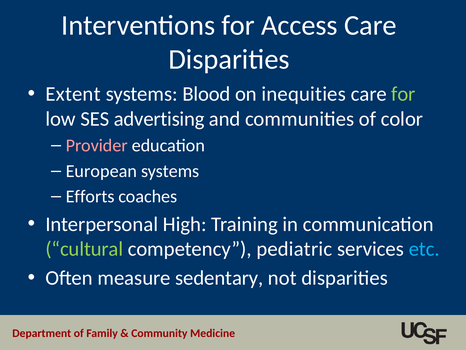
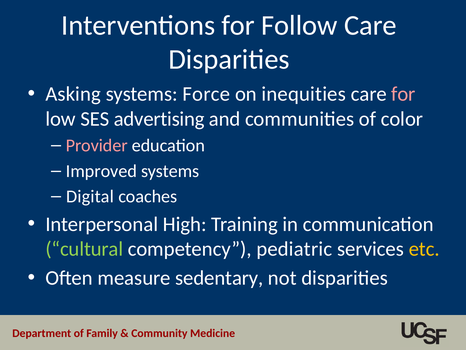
Access: Access -> Follow
Extent: Extent -> Asking
Blood: Blood -> Force
for at (403, 94) colour: light green -> pink
European: European -> Improved
Efforts: Efforts -> Digital
etc colour: light blue -> yellow
